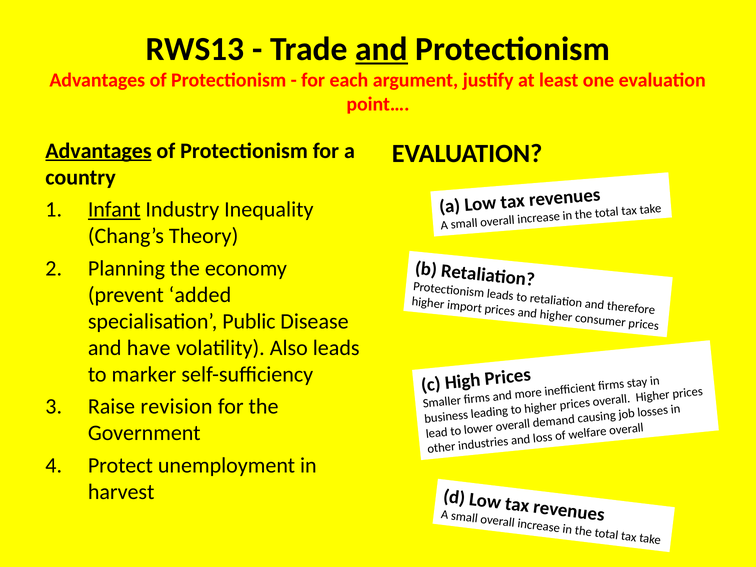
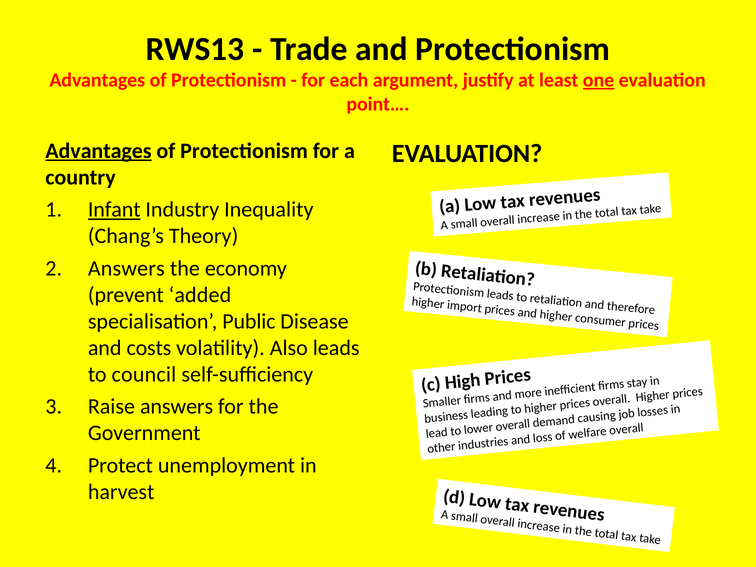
and at (382, 49) underline: present -> none
one underline: none -> present
Planning at (126, 268): Planning -> Answers
have: have -> costs
marker: marker -> council
Raise revision: revision -> answers
